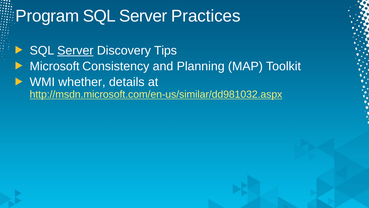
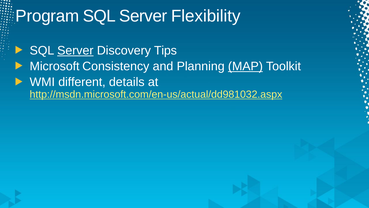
Practices: Practices -> Flexibility
MAP underline: none -> present
whether: whether -> different
http://msdn.microsoft.com/en-us/similar/dd981032.aspx: http://msdn.microsoft.com/en-us/similar/dd981032.aspx -> http://msdn.microsoft.com/en-us/actual/dd981032.aspx
